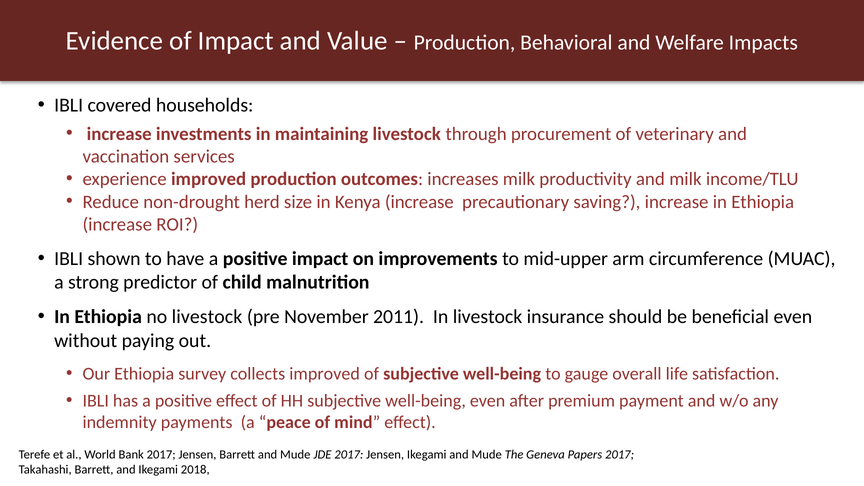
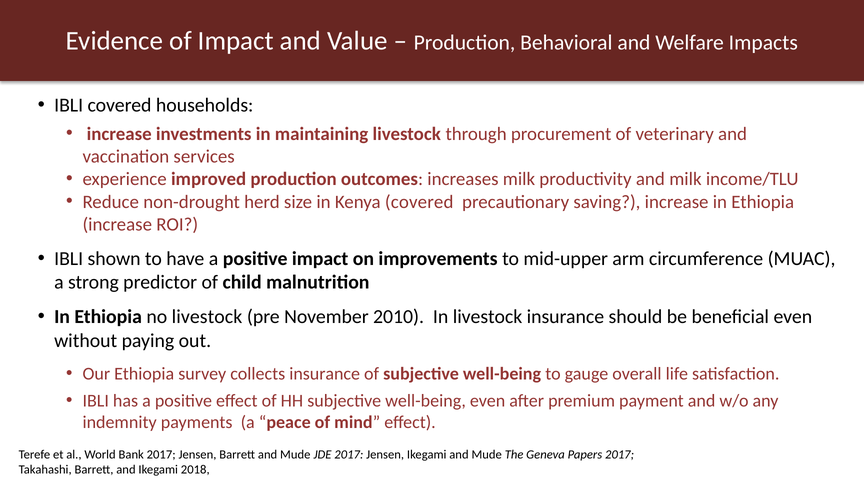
Kenya increase: increase -> covered
2011: 2011 -> 2010
collects improved: improved -> insurance
